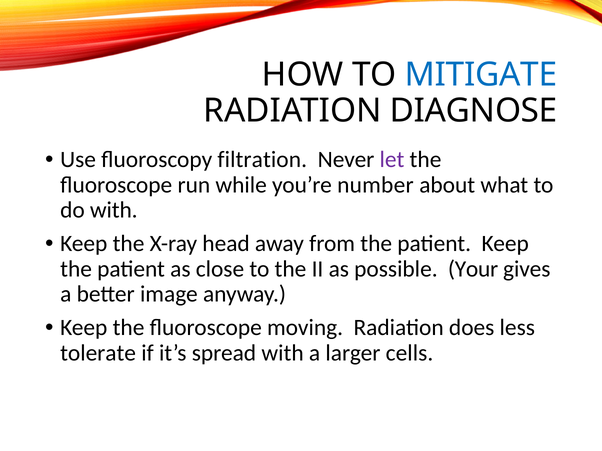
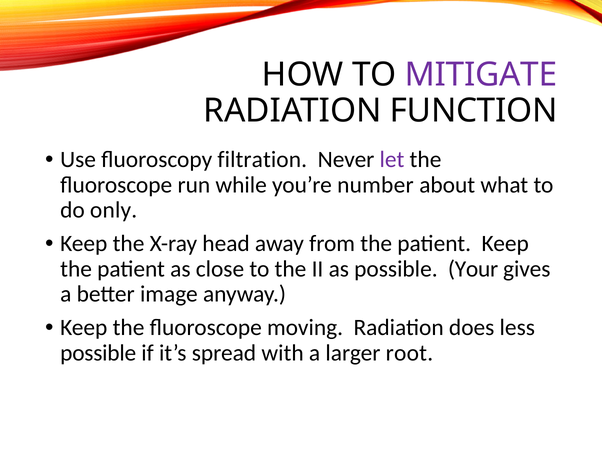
MITIGATE colour: blue -> purple
DIAGNOSE: DIAGNOSE -> FUNCTION
do with: with -> only
tolerate at (98, 353): tolerate -> possible
cells: cells -> root
